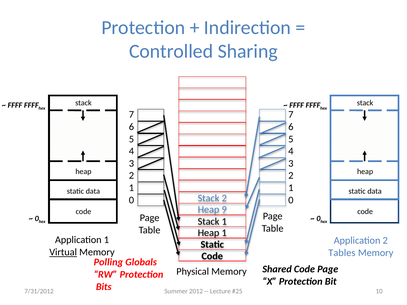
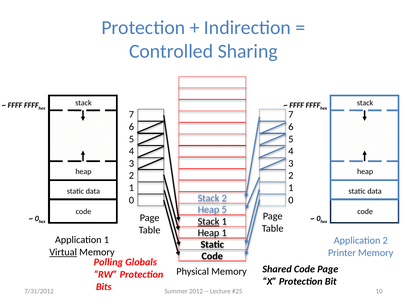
Heap 9: 9 -> 5
Stack at (209, 222) underline: none -> present
Tables: Tables -> Printer
